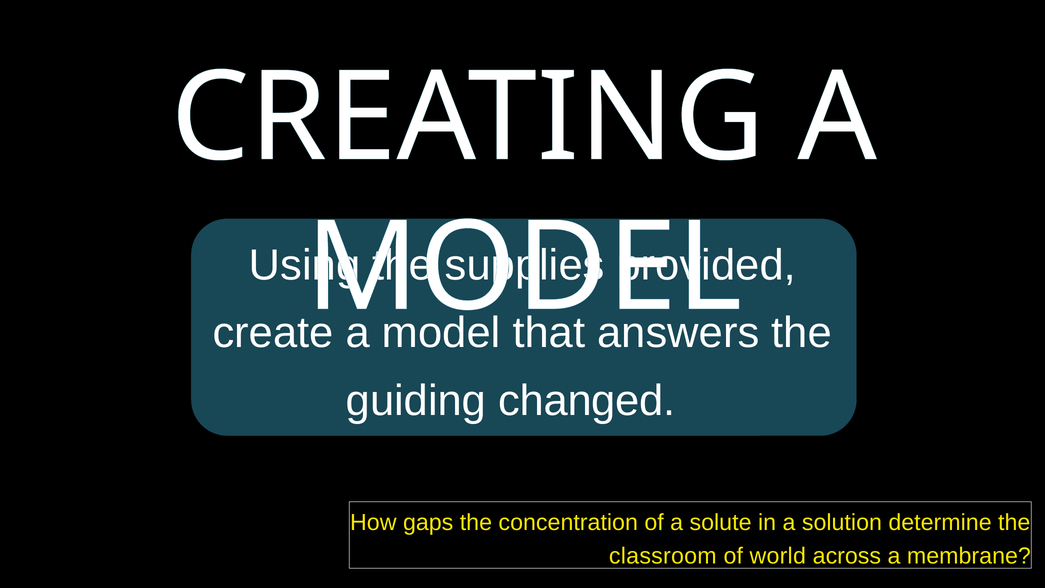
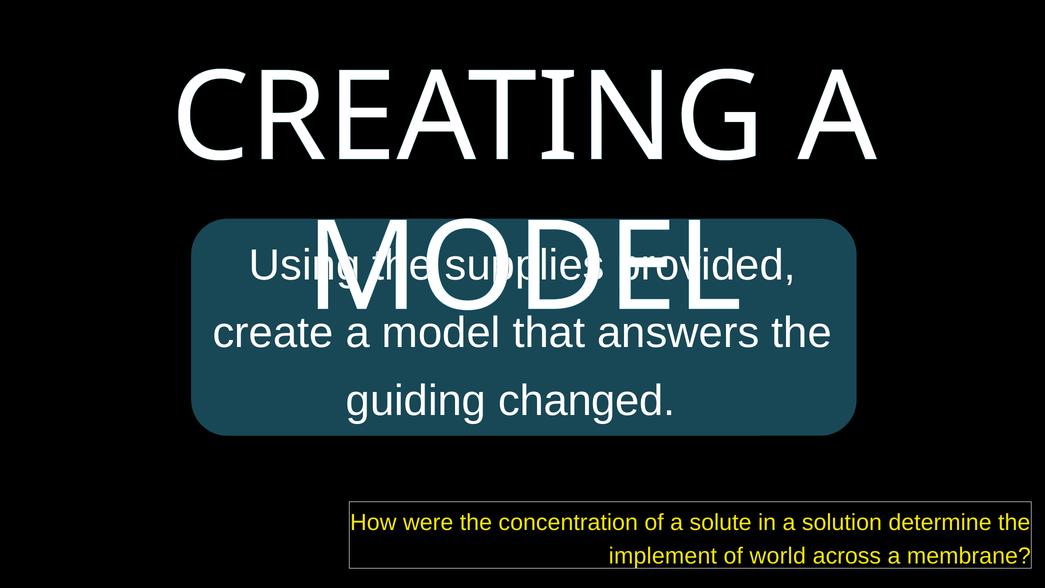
gaps: gaps -> were
classroom: classroom -> implement
